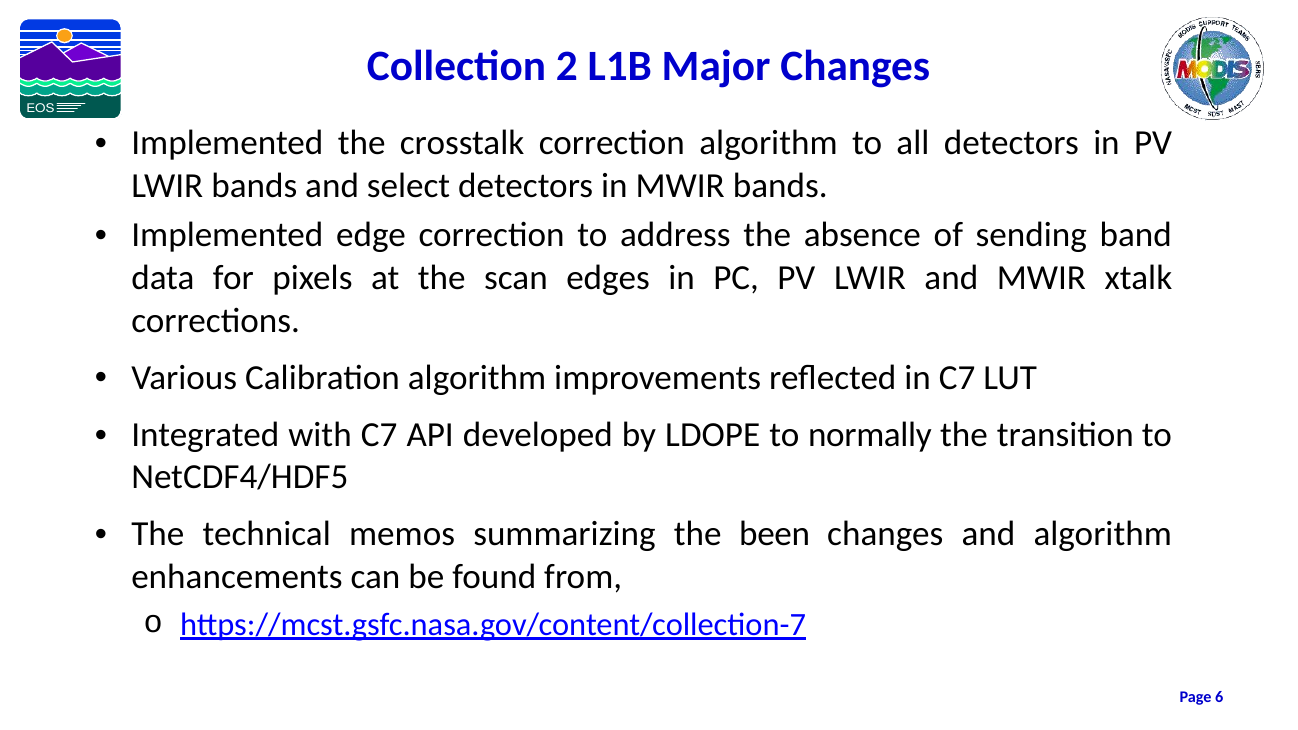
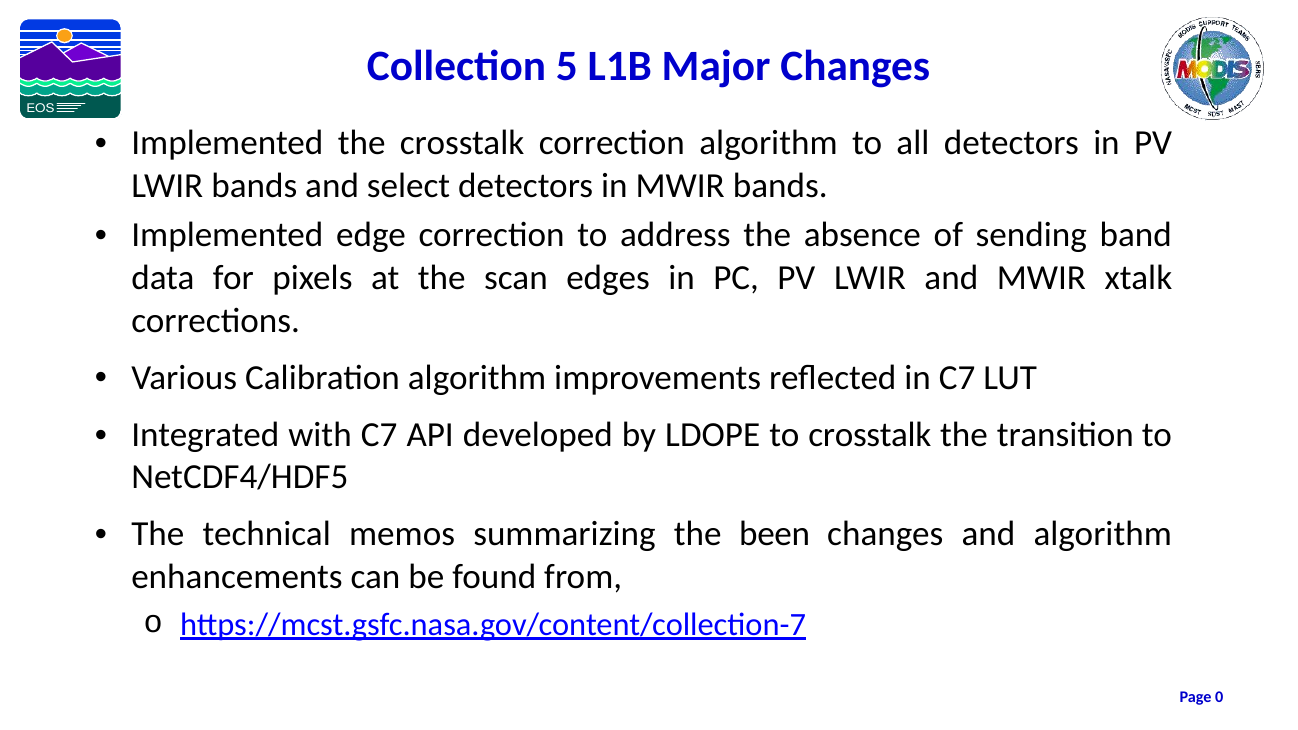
2: 2 -> 5
to normally: normally -> crosstalk
6: 6 -> 0
